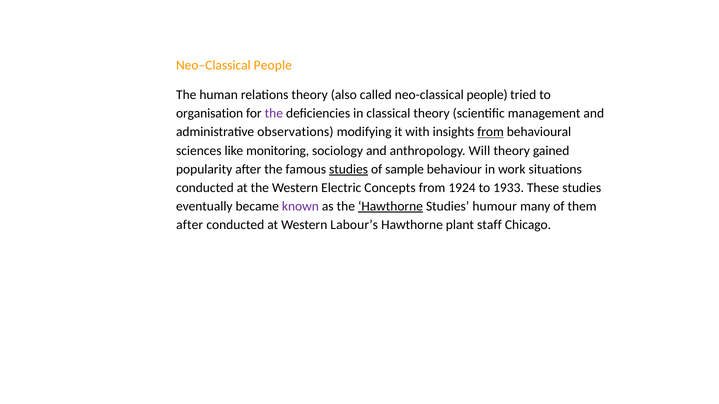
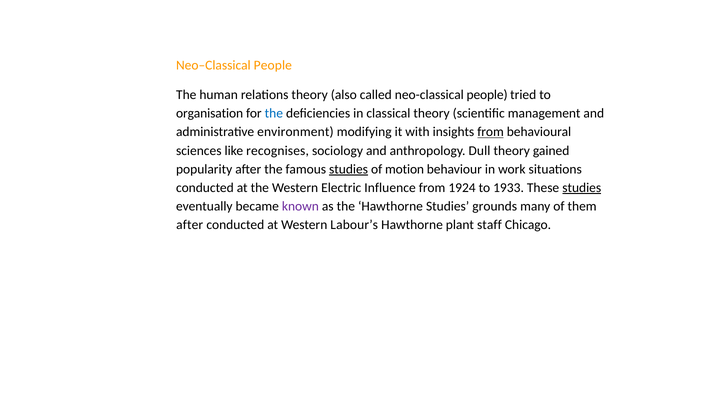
the at (274, 114) colour: purple -> blue
observations: observations -> environment
monitoring: monitoring -> recognises
Will: Will -> Dull
sample: sample -> motion
Concepts: Concepts -> Influence
studies at (582, 188) underline: none -> present
Hawthorne at (390, 207) underline: present -> none
humour: humour -> grounds
